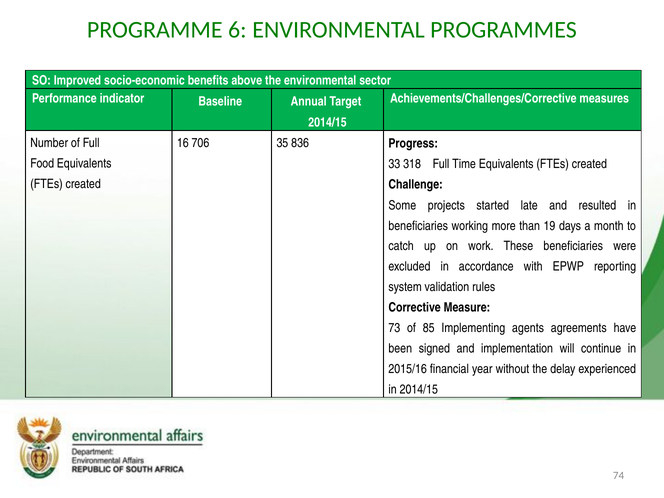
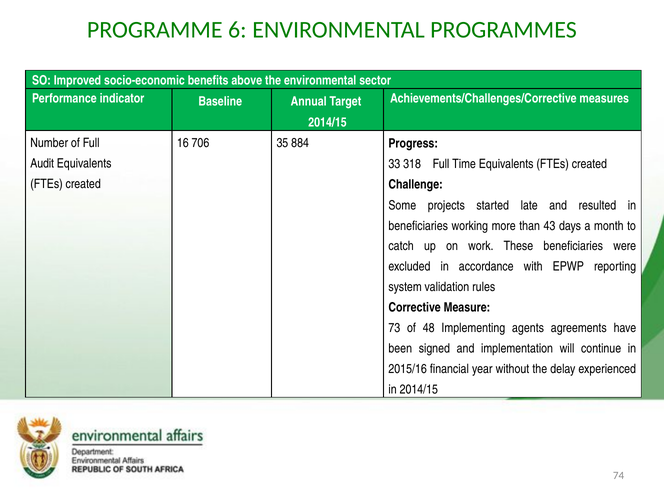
836: 836 -> 884
Food: Food -> Audit
19: 19 -> 43
85: 85 -> 48
